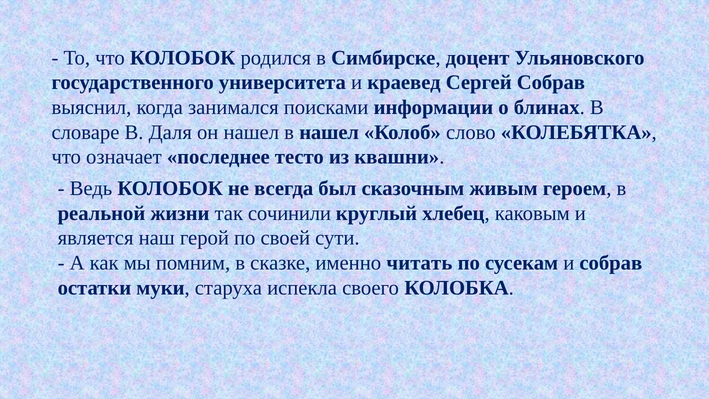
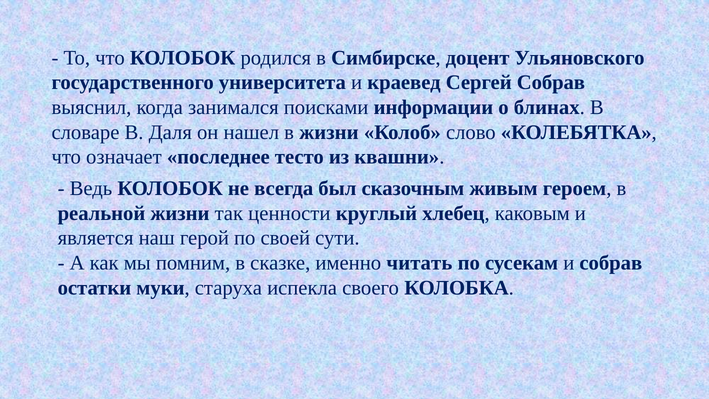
в нашел: нашел -> жизни
сочинили: сочинили -> ценности
